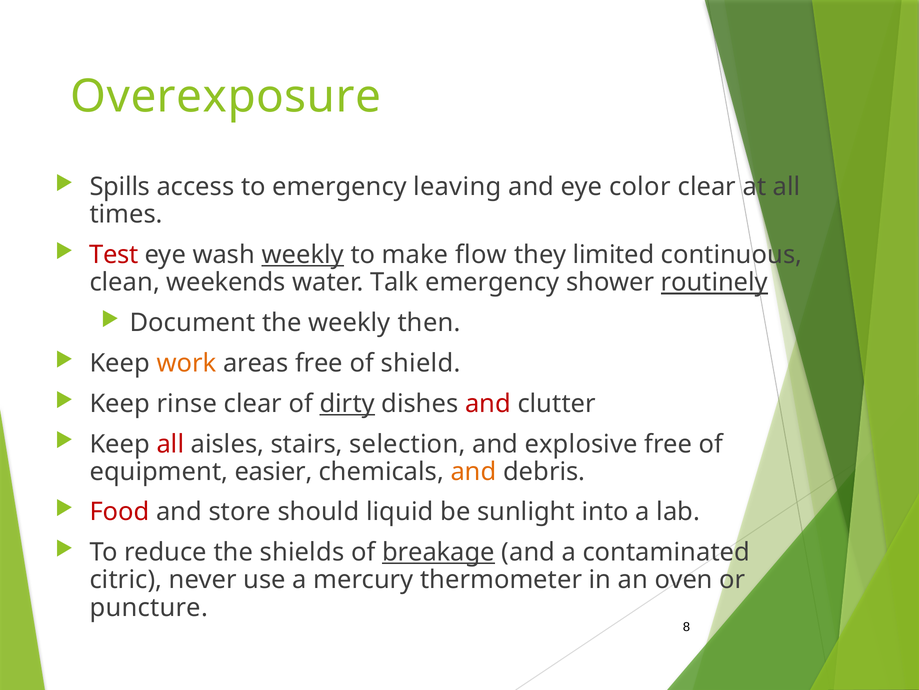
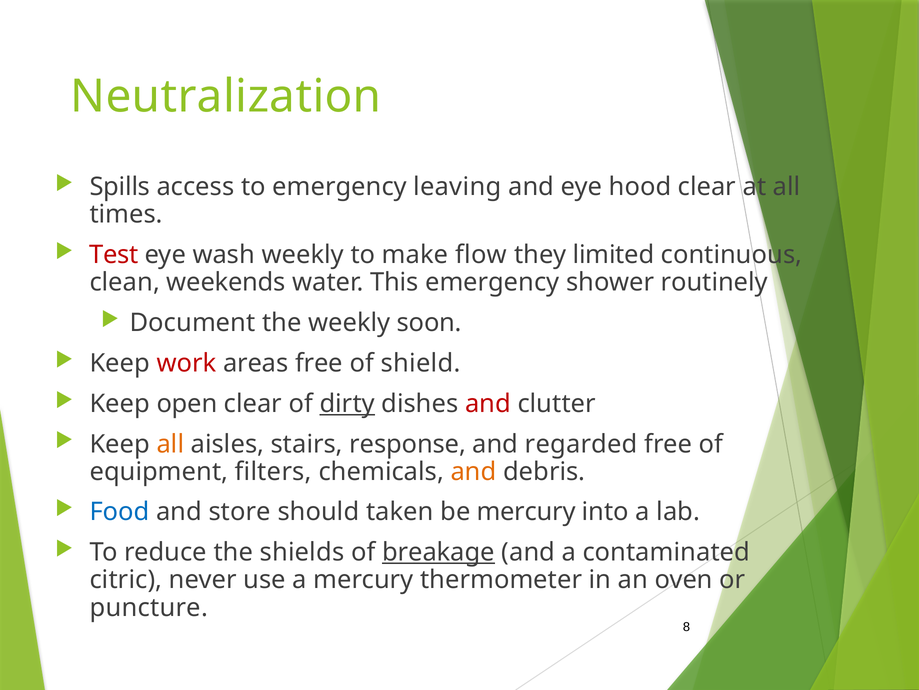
Overexposure: Overexposure -> Neutralization
color: color -> hood
weekly at (303, 255) underline: present -> none
Talk: Talk -> This
routinely underline: present -> none
then: then -> soon
work colour: orange -> red
rinse: rinse -> open
all at (170, 444) colour: red -> orange
selection: selection -> response
explosive: explosive -> regarded
easier: easier -> filters
Food colour: red -> blue
liquid: liquid -> taken
be sunlight: sunlight -> mercury
